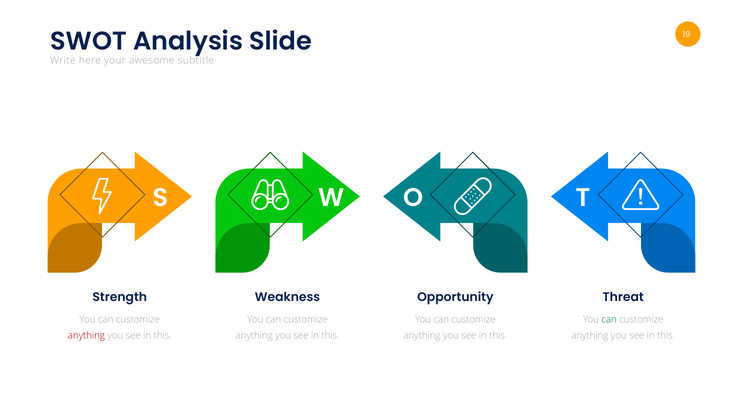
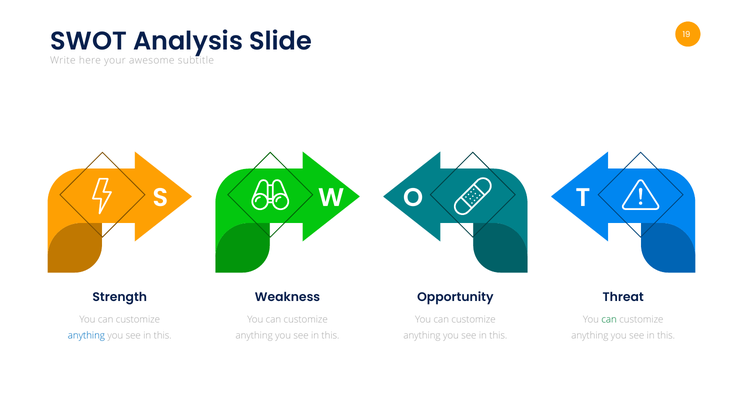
anything at (86, 335) colour: red -> blue
